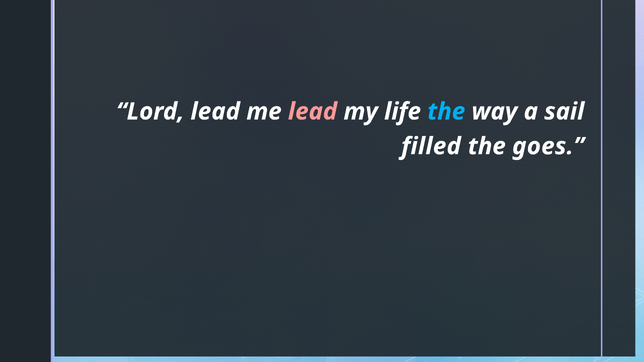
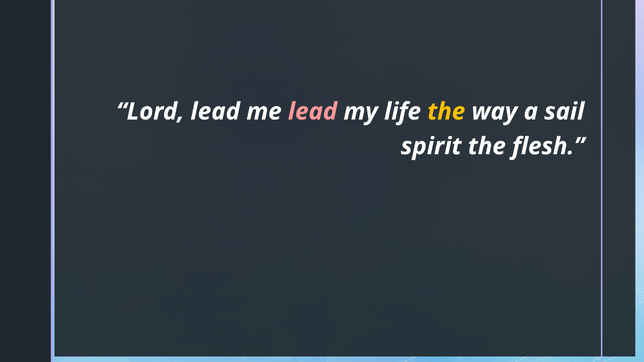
the at (446, 112) colour: light blue -> yellow
filled: filled -> spirit
goes: goes -> flesh
